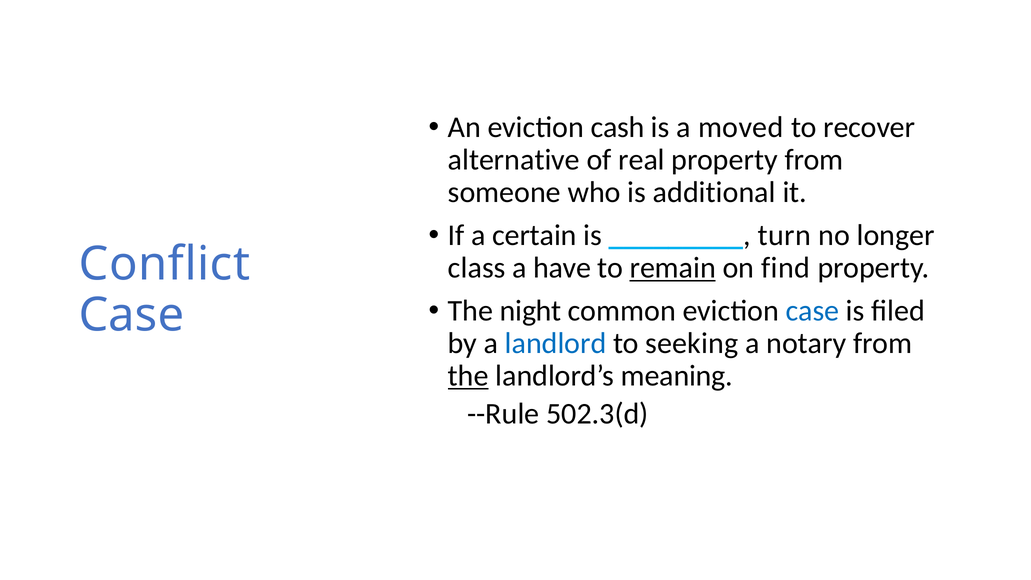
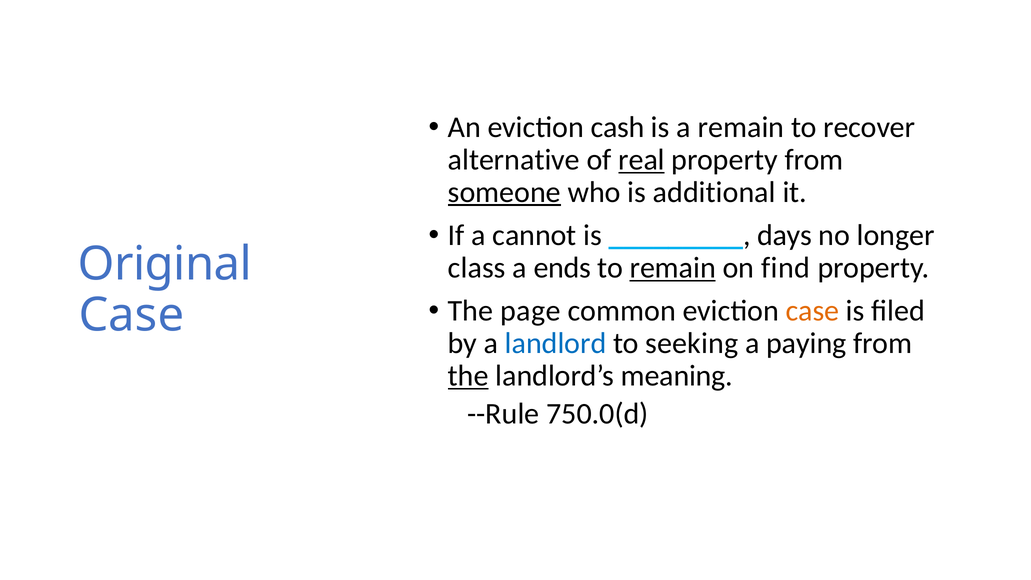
a moved: moved -> remain
real underline: none -> present
someone underline: none -> present
certain: certain -> cannot
turn: turn -> days
Conflict: Conflict -> Original
have: have -> ends
night: night -> page
case at (812, 311) colour: blue -> orange
notary: notary -> paying
502.3(d: 502.3(d -> 750.0(d
